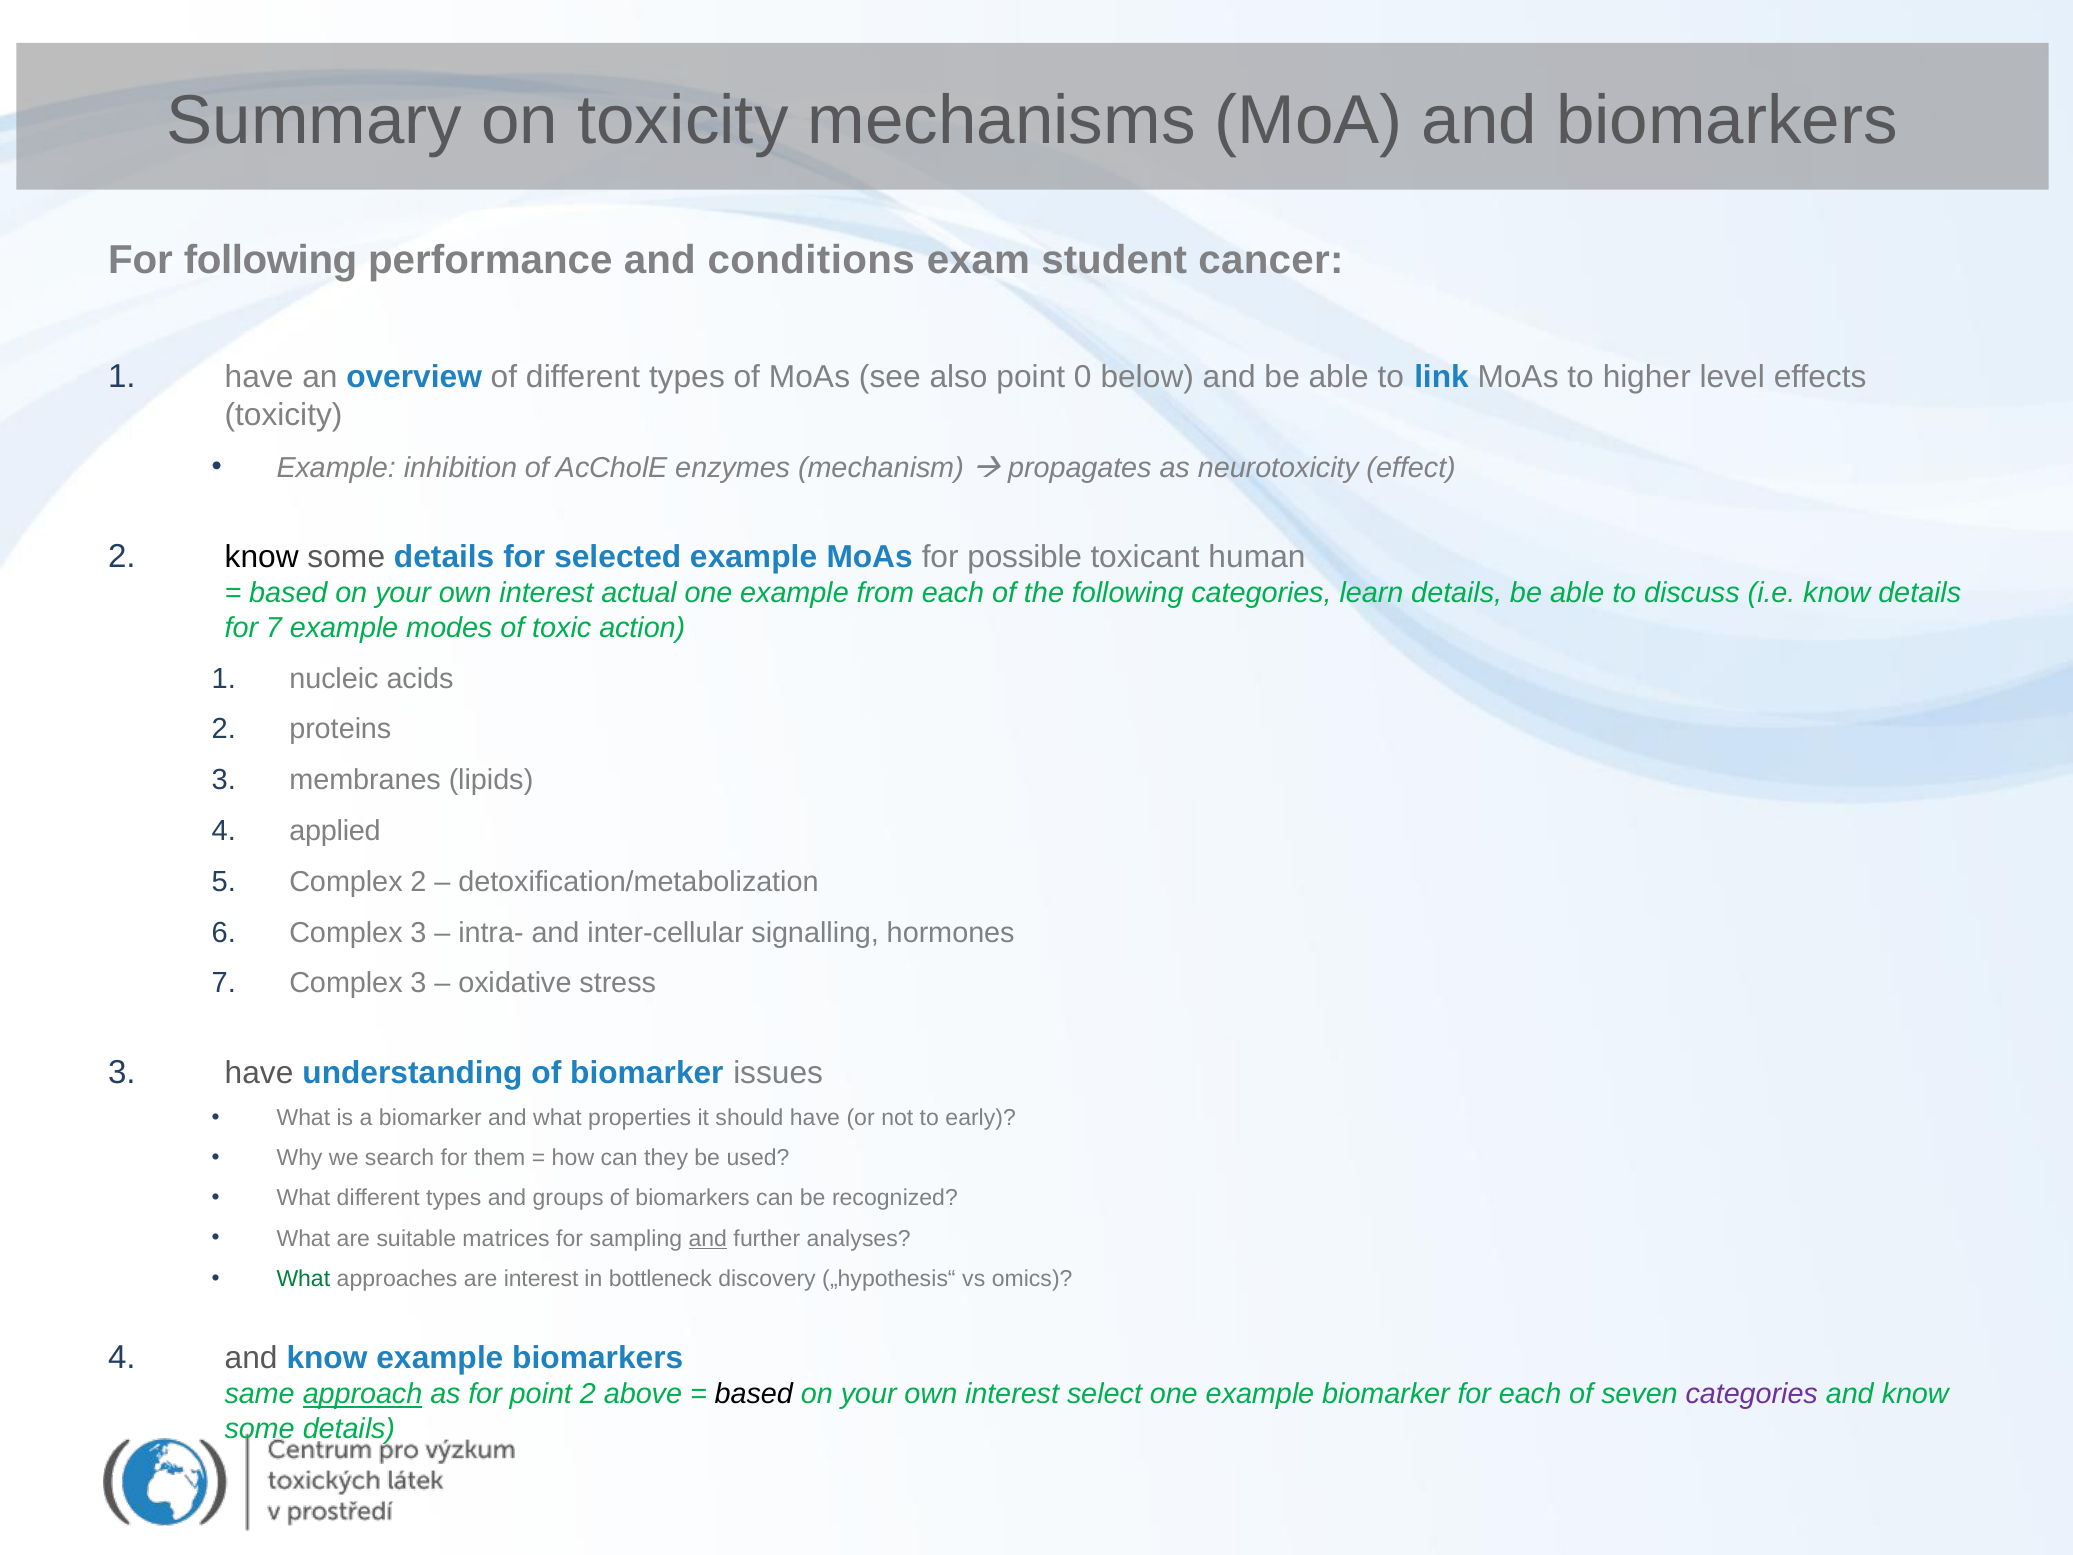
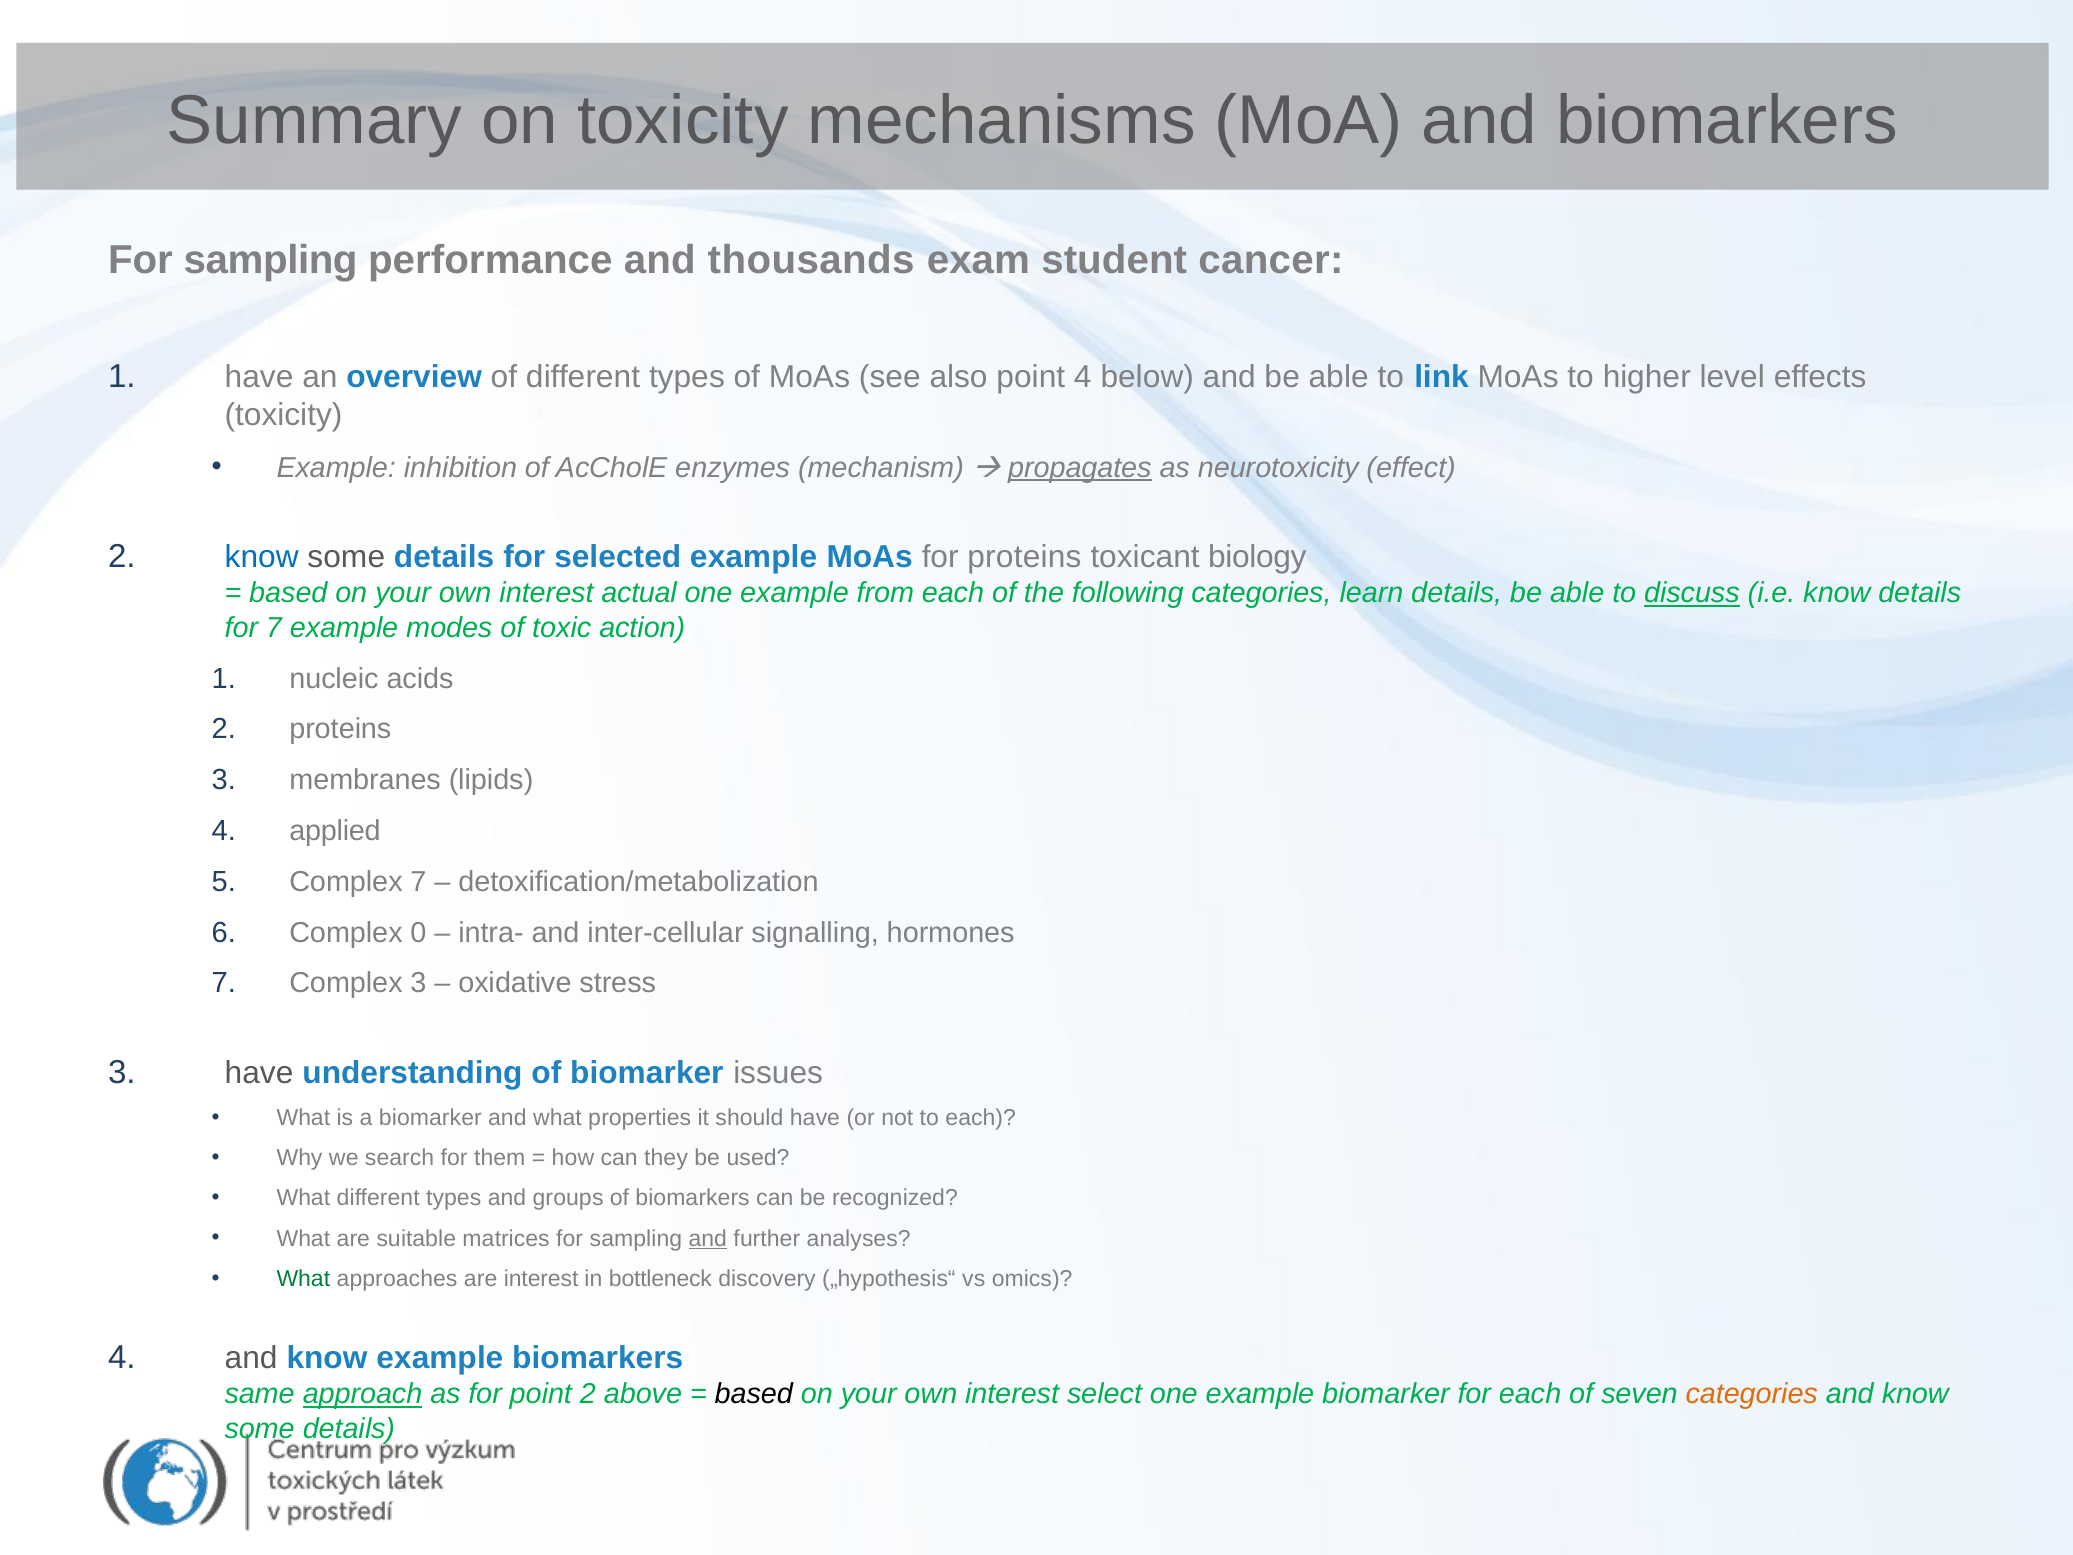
following at (271, 260): following -> sampling
conditions: conditions -> thousands
point 0: 0 -> 4
propagates underline: none -> present
know at (262, 557) colour: black -> blue
for possible: possible -> proteins
human: human -> biology
discuss underline: none -> present
Complex 2: 2 -> 7
3 at (418, 932): 3 -> 0
to early: early -> each
categories at (1752, 1394) colour: purple -> orange
